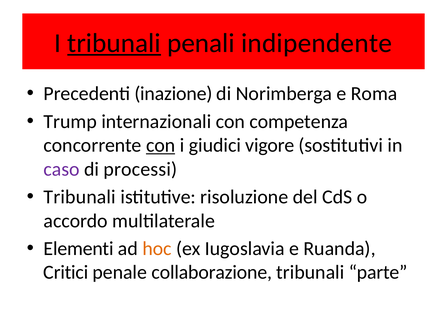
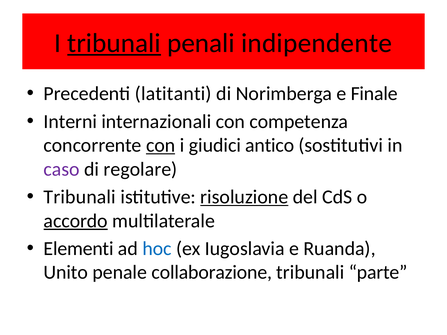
inazione: inazione -> latitanti
Roma: Roma -> Finale
Trump: Trump -> Interni
vigore: vigore -> antico
processi: processi -> regolare
risoluzione underline: none -> present
accordo underline: none -> present
hoc colour: orange -> blue
Critici: Critici -> Unito
